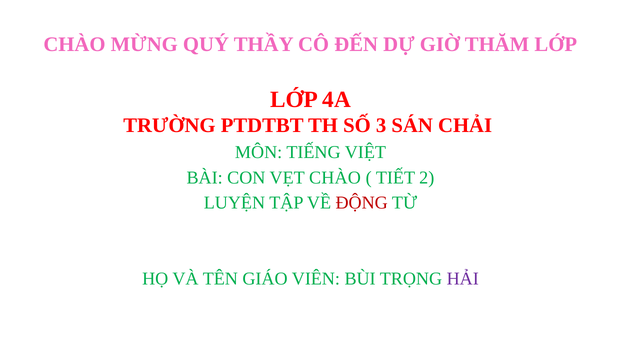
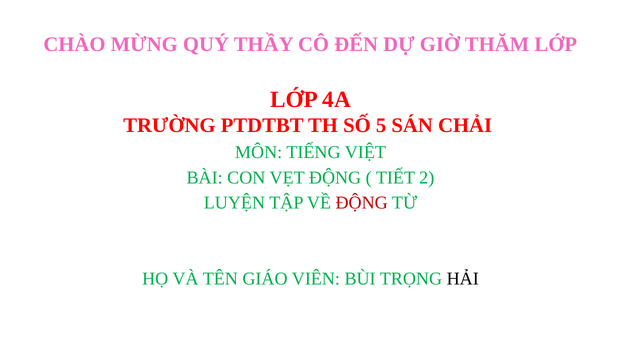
3: 3 -> 5
VẸT CHÀO: CHÀO -> ĐỘNG
HẢI colour: purple -> black
